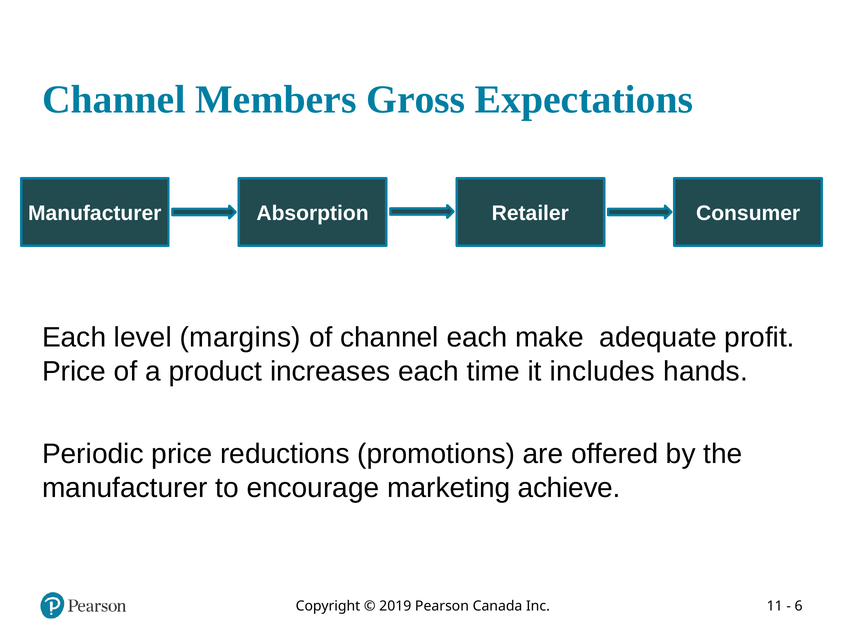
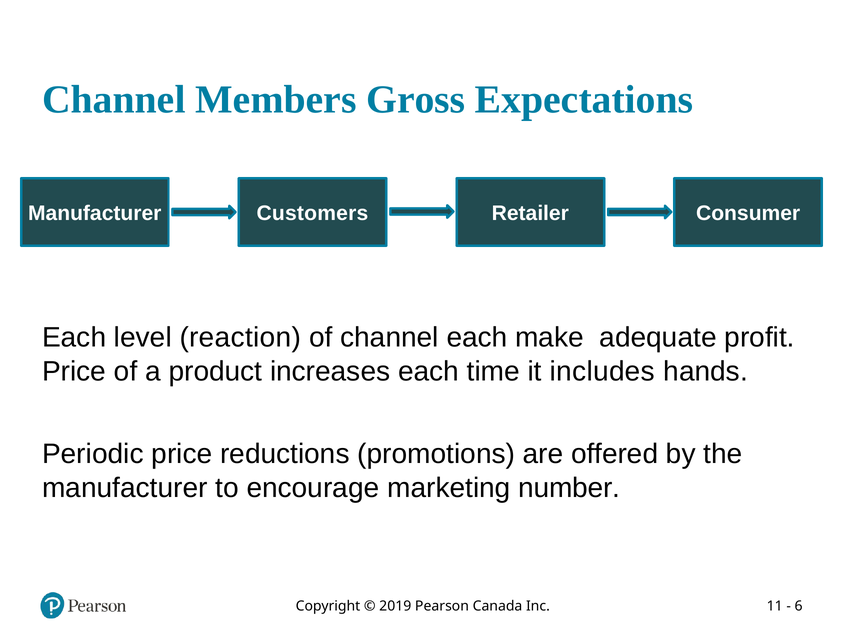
Absorption: Absorption -> Customers
margins: margins -> reaction
achieve: achieve -> number
